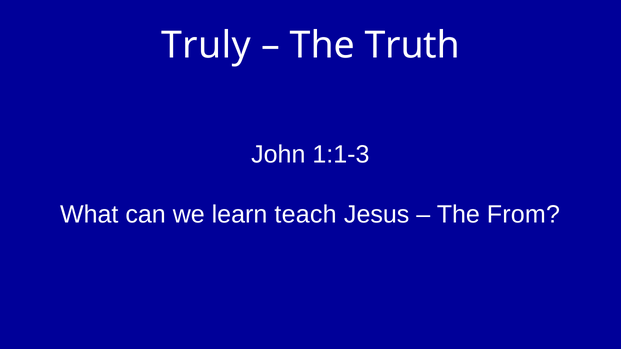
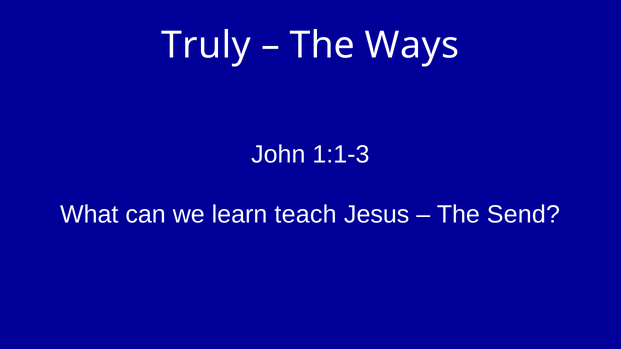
Truth: Truth -> Ways
From: From -> Send
